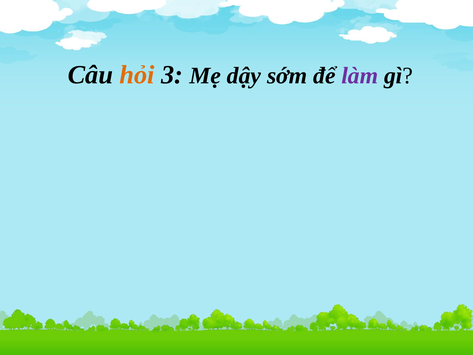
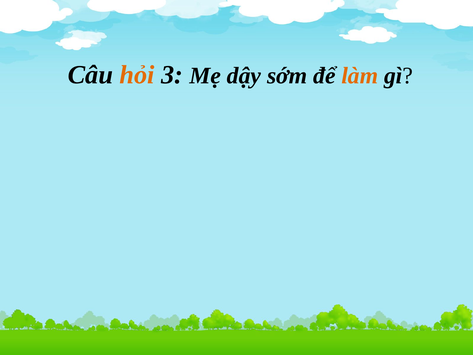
làm colour: purple -> orange
